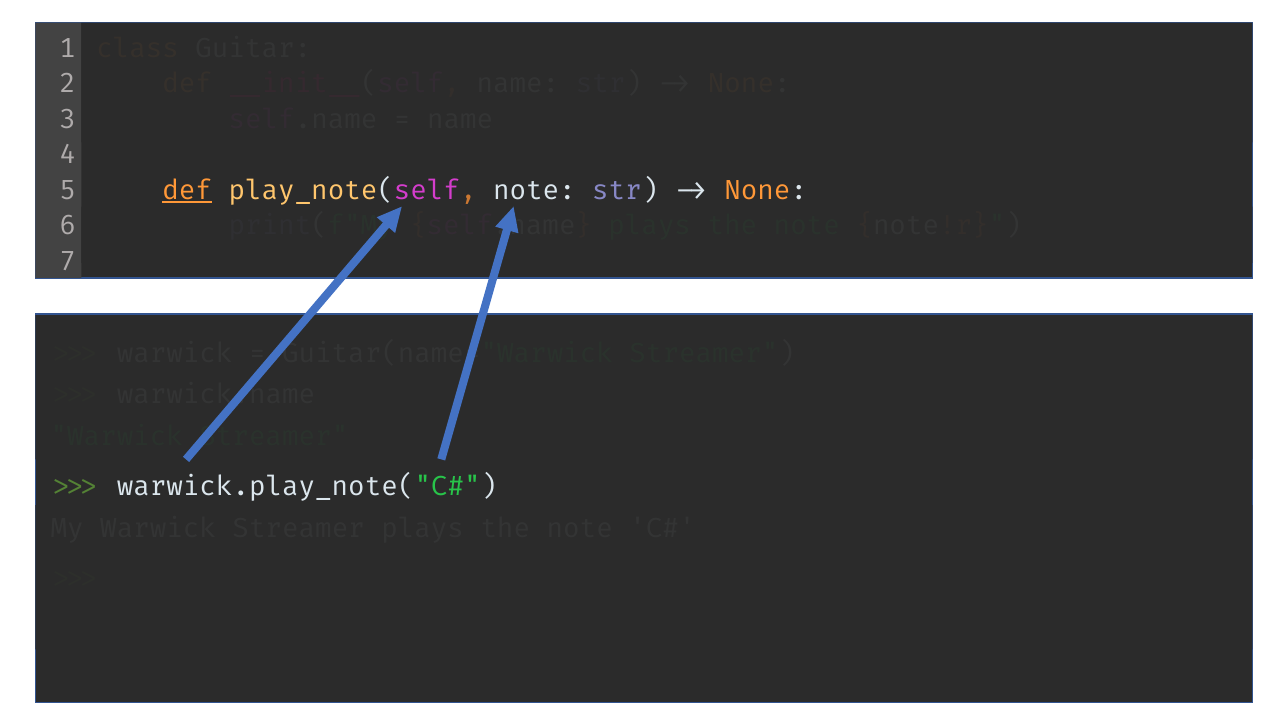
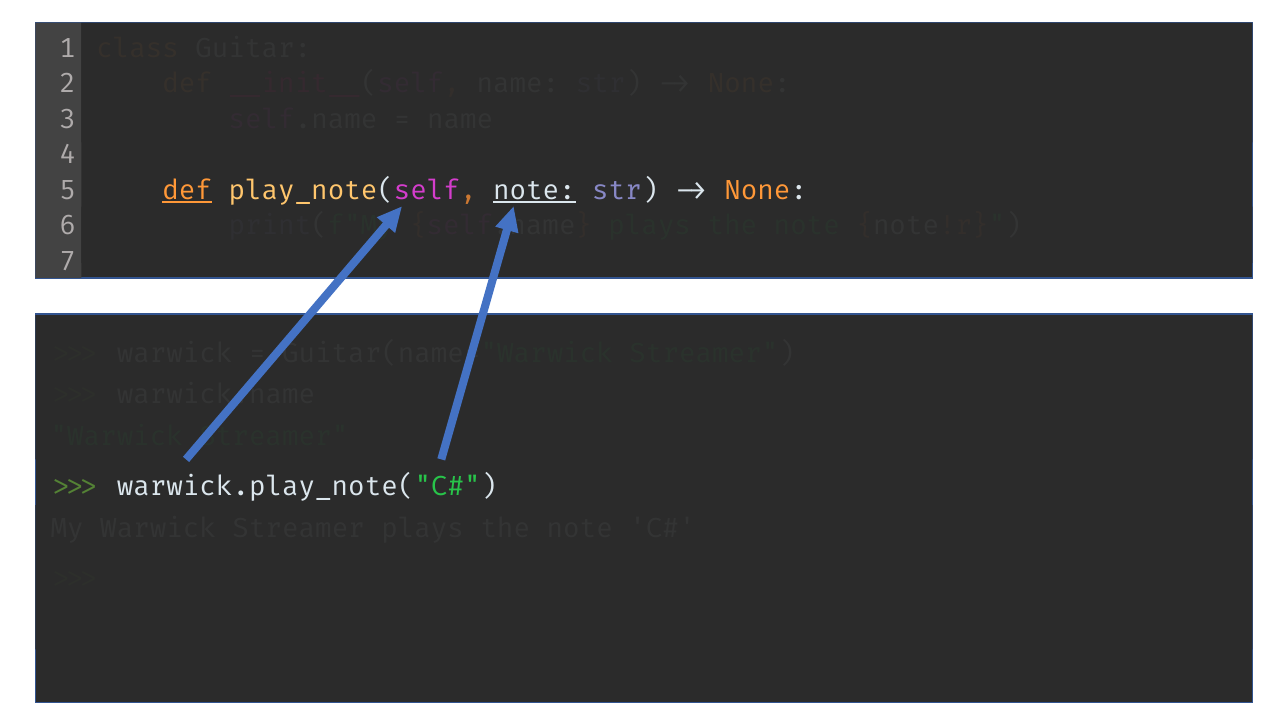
note at (534, 190) underline: none -> present
